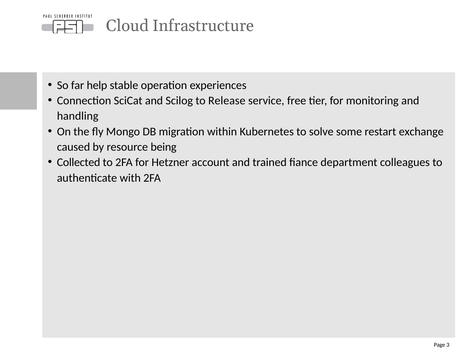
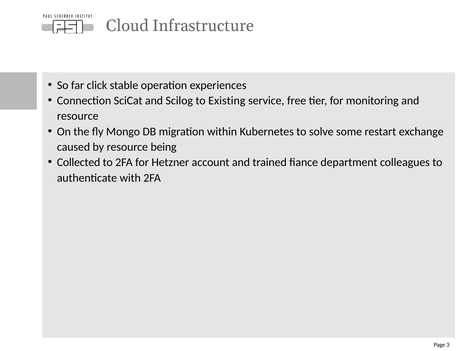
help: help -> click
Release: Release -> Existing
handling at (78, 116): handling -> resource
